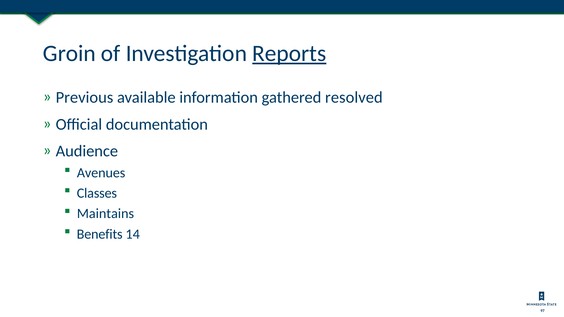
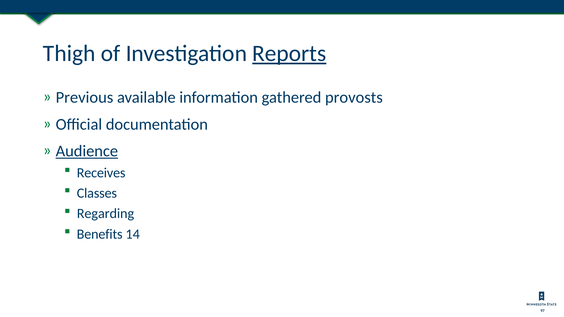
Groin: Groin -> Thigh
resolved: resolved -> provosts
Audience underline: none -> present
Avenues: Avenues -> Receives
Maintains: Maintains -> Regarding
